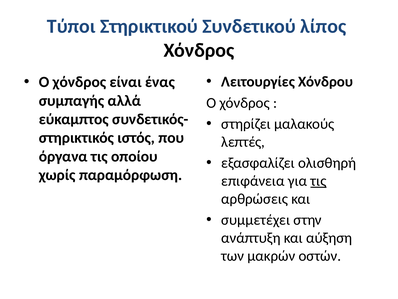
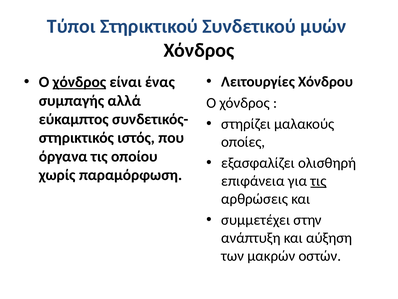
λίπος: λίπος -> μυών
χόνδρος at (79, 82) underline: none -> present
λεπτές: λεπτές -> οποίες
